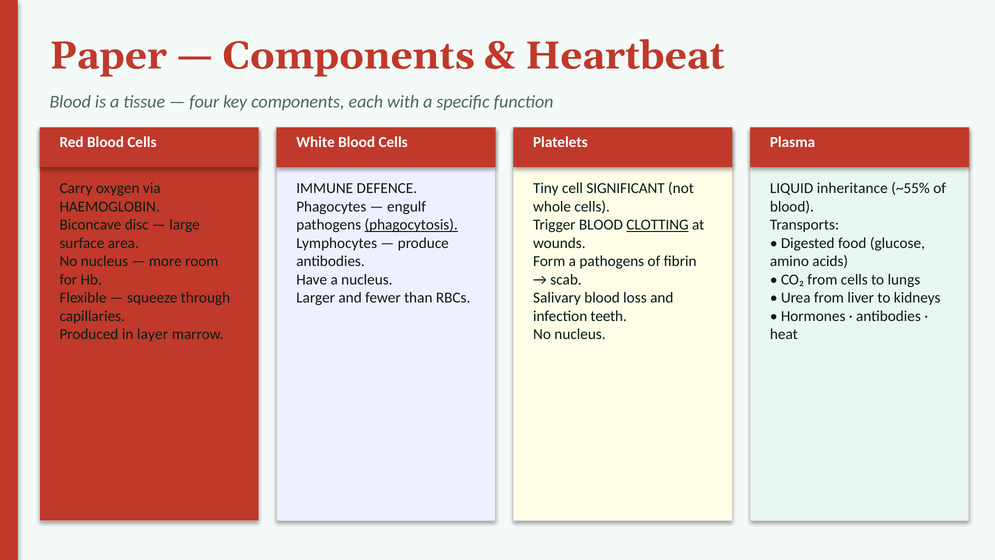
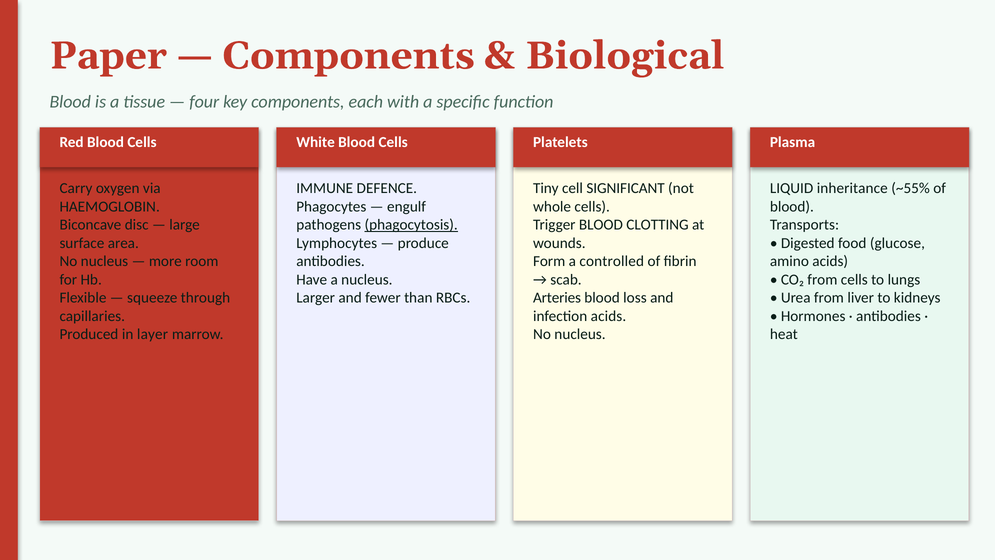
Heartbeat: Heartbeat -> Biological
CLOTTING underline: present -> none
a pathogens: pathogens -> controlled
Salivary: Salivary -> Arteries
infection teeth: teeth -> acids
